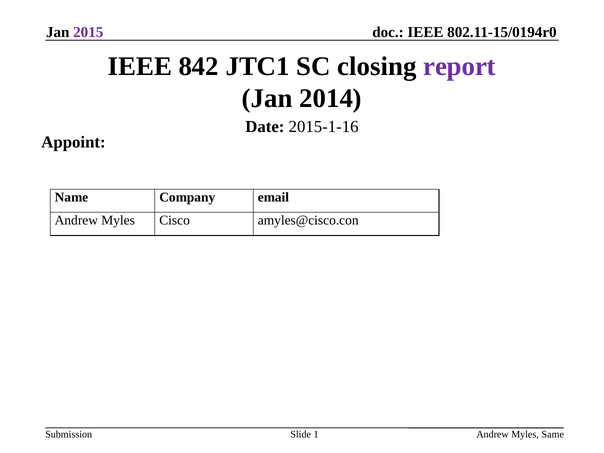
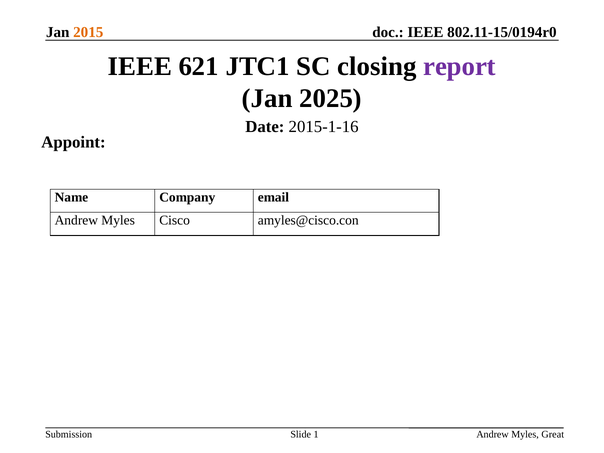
2015 colour: purple -> orange
842: 842 -> 621
2014: 2014 -> 2025
Same: Same -> Great
